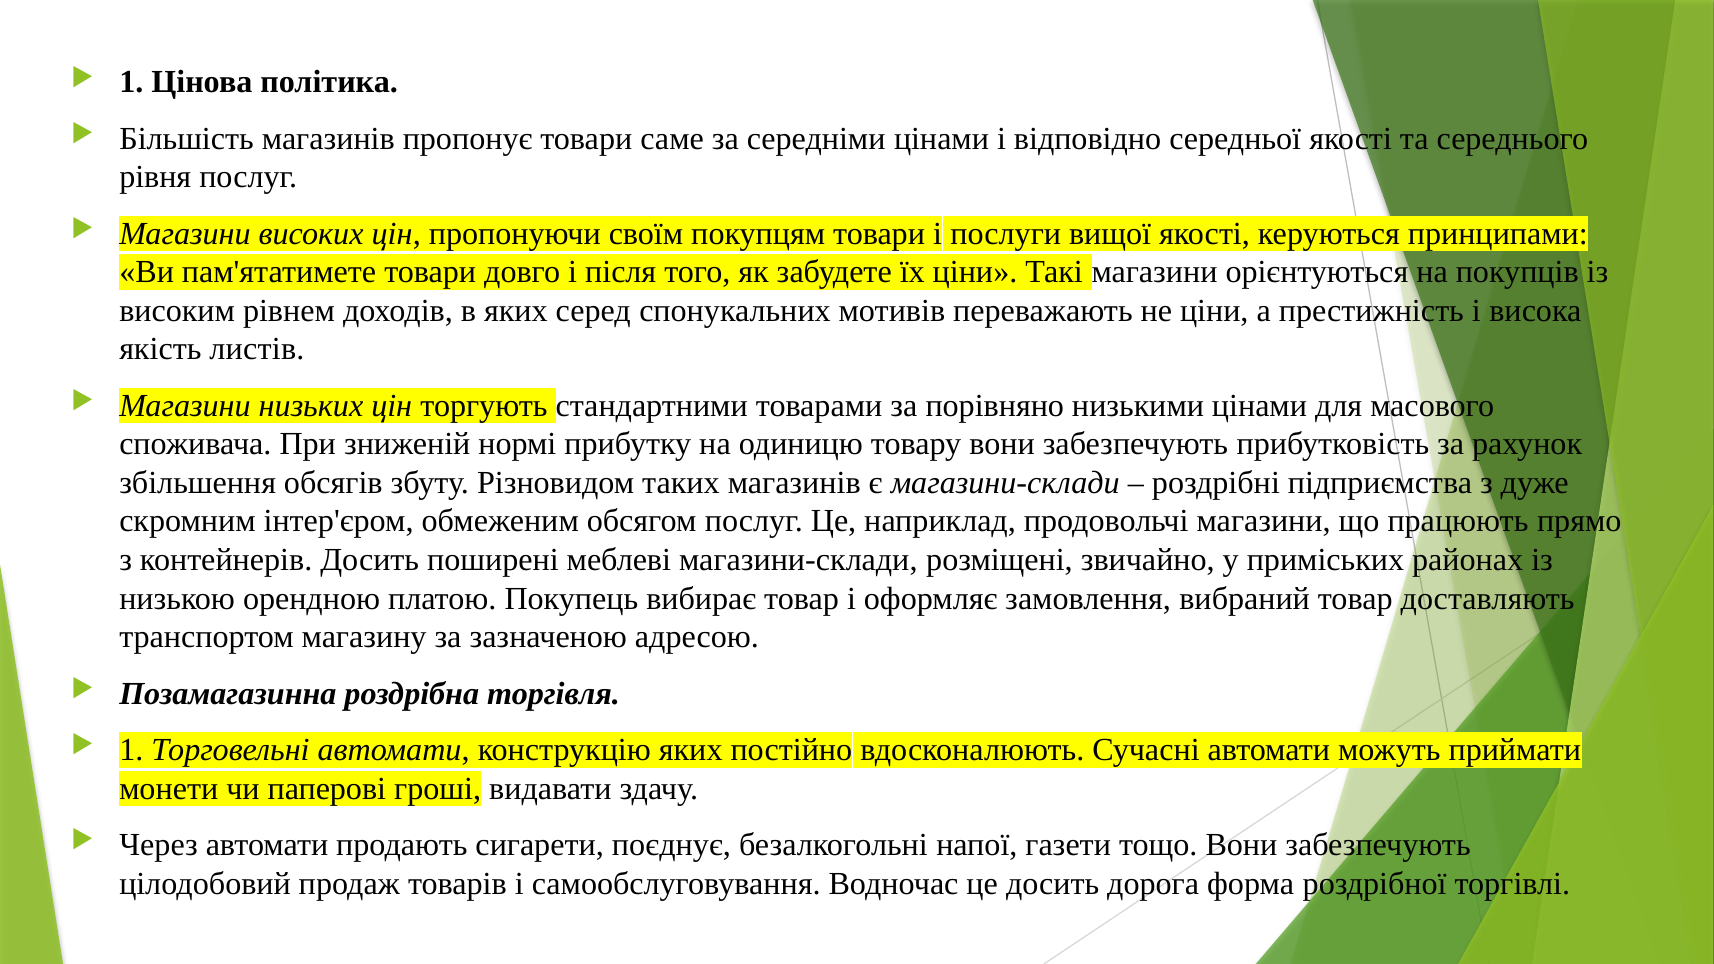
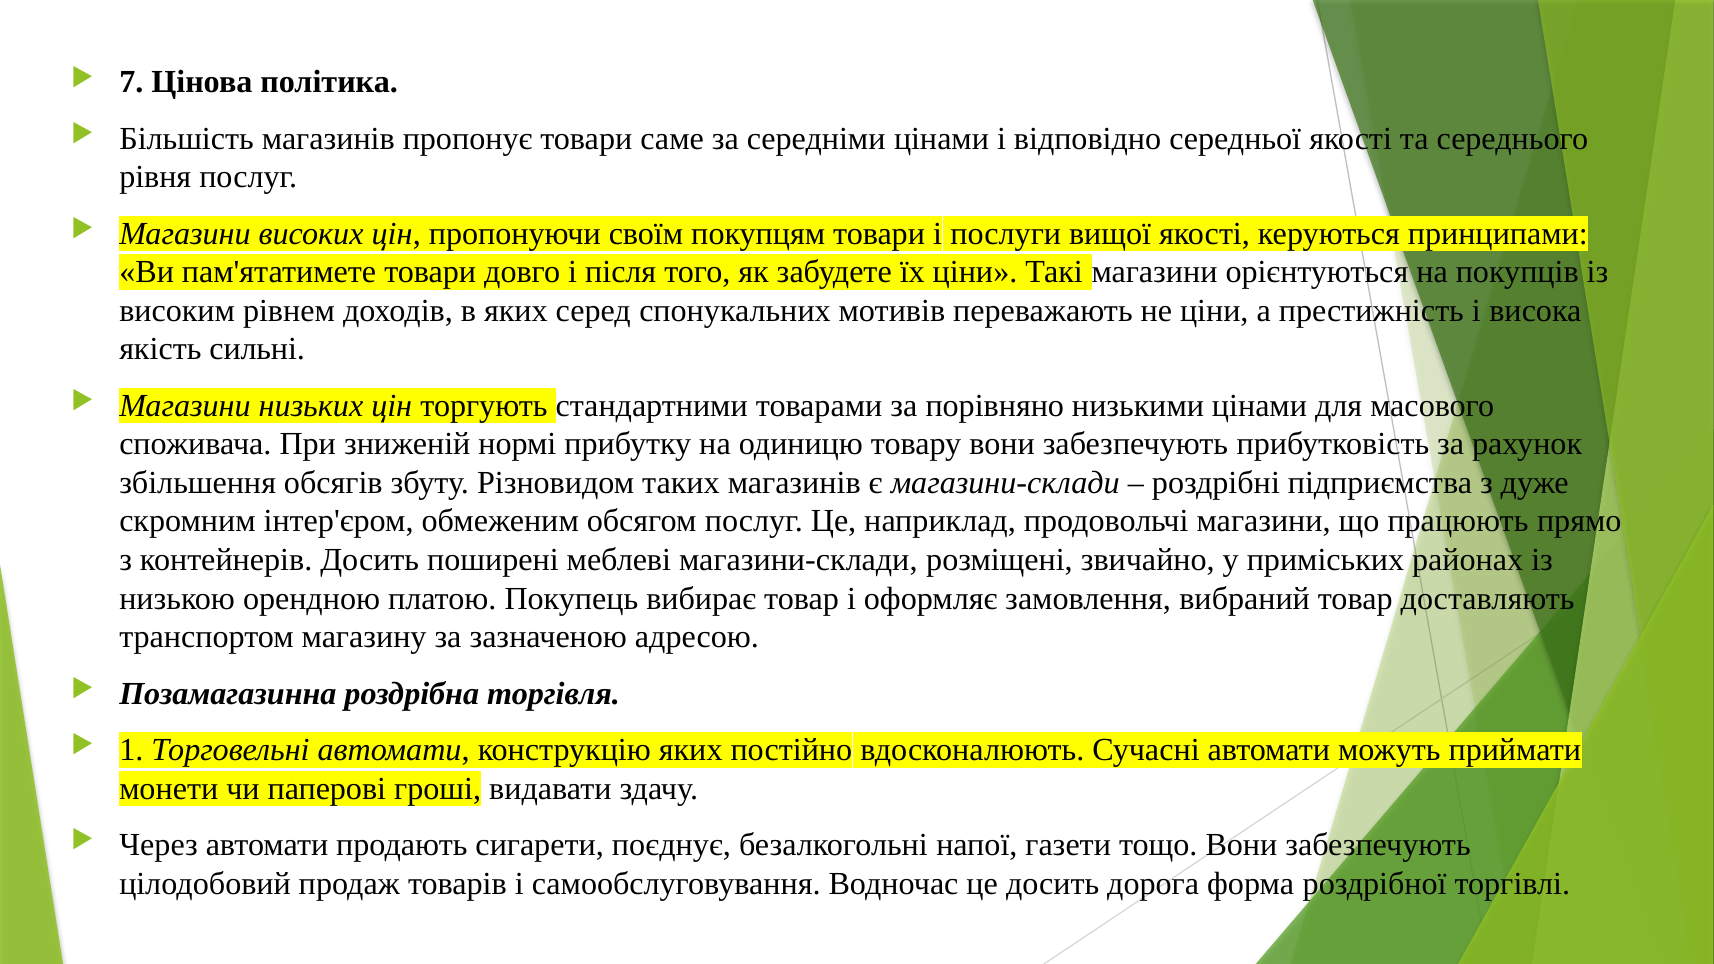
1 at (131, 82): 1 -> 7
листів: листів -> сильні
